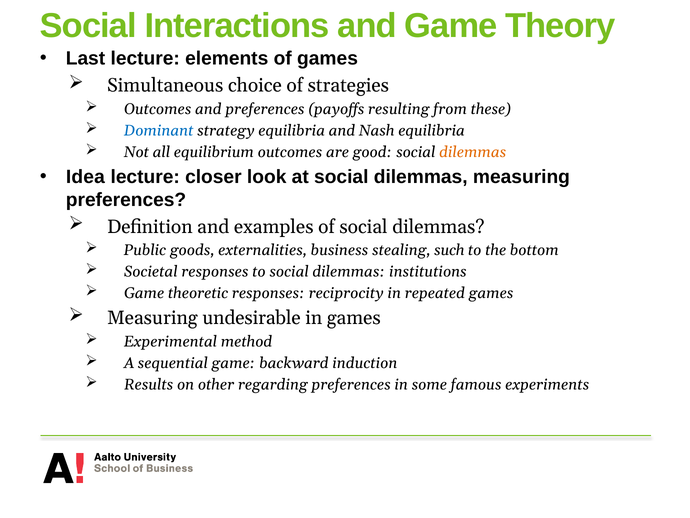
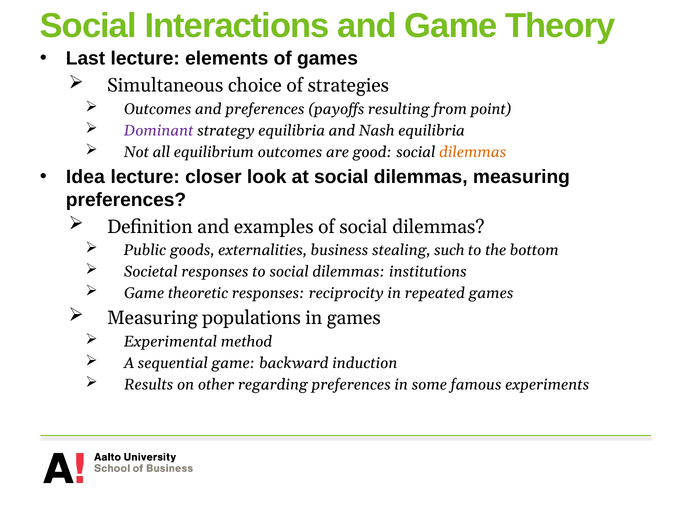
these: these -> point
Dominant colour: blue -> purple
undesirable: undesirable -> populations
